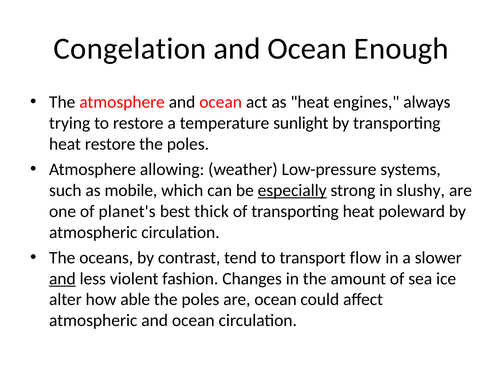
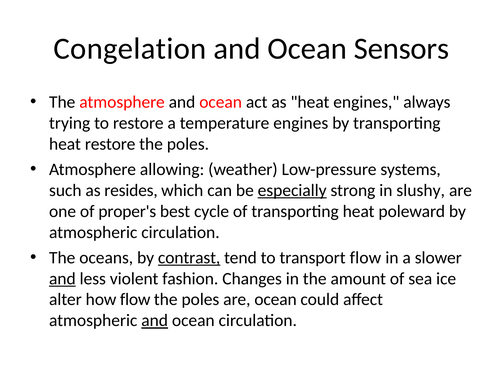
Enough: Enough -> Sensors
temperature sunlight: sunlight -> engines
mobile: mobile -> resides
planet's: planet's -> proper's
thick: thick -> cycle
contrast underline: none -> present
how able: able -> flow
and at (155, 321) underline: none -> present
